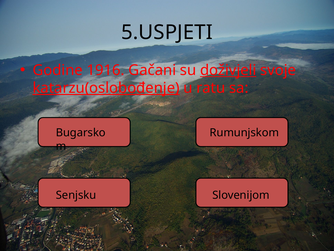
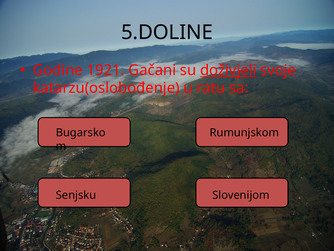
5.USPJETI: 5.USPJETI -> 5.DOLINE
1916: 1916 -> 1921
katarzu(oslobođenje underline: present -> none
